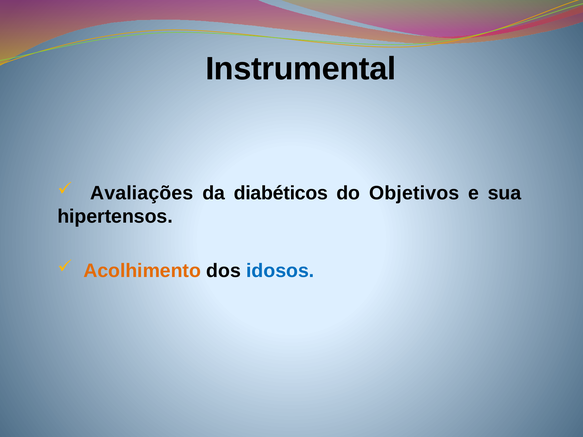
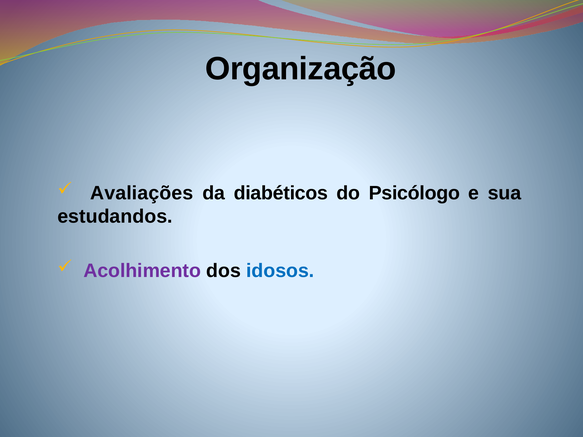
Instrumental: Instrumental -> Organização
Objetivos: Objetivos -> Psicólogo
hipertensos: hipertensos -> estudandos
Acolhimento colour: orange -> purple
